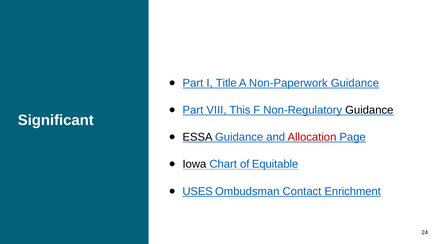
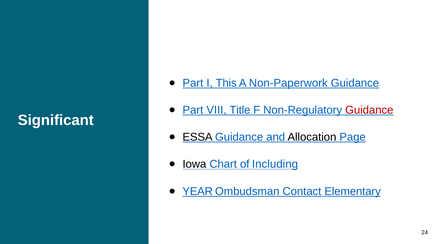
Title: Title -> This
This: This -> Title
Guidance at (369, 110) colour: black -> red
Allocation colour: red -> black
Equitable: Equitable -> Including
USES: USES -> YEAR
Enrichment: Enrichment -> Elementary
